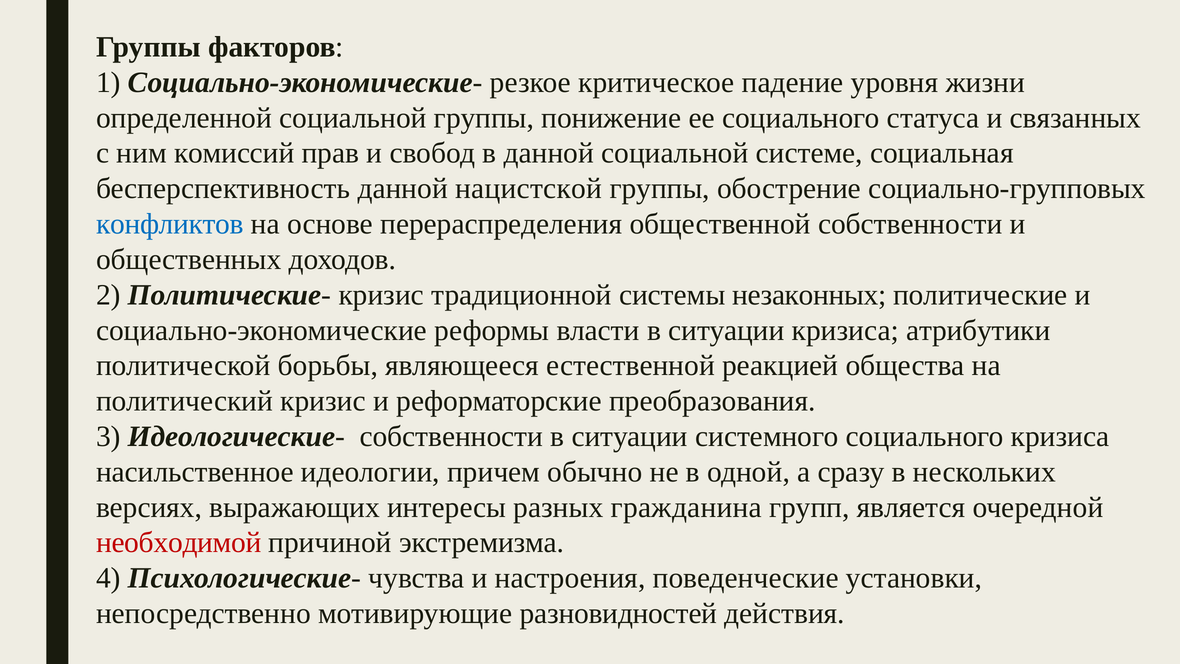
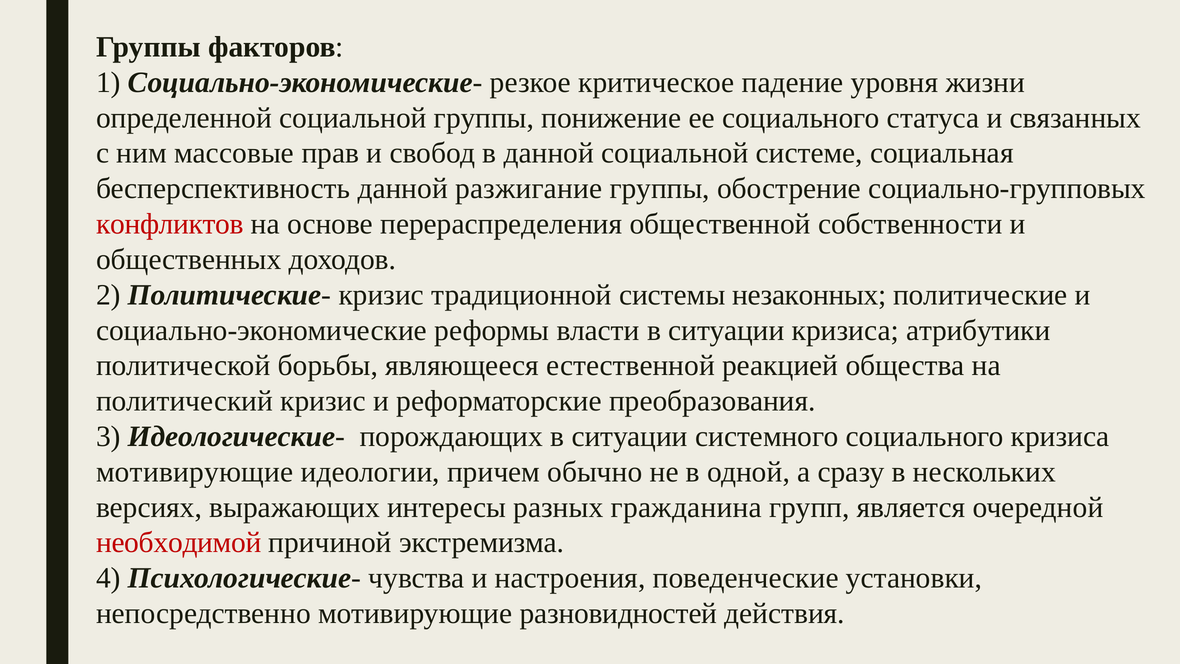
комиссий: комиссий -> массовые
нацистской: нацистской -> разжигание
конфликтов colour: blue -> red
Идеологические- собственности: собственности -> порождающих
насильственное at (195, 472): насильственное -> мотивирующие
